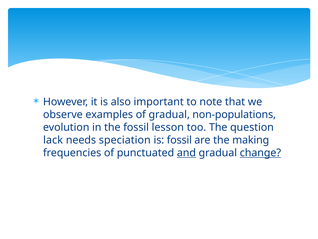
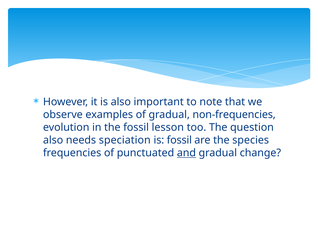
non-populations: non-populations -> non-frequencies
lack at (53, 140): lack -> also
making: making -> species
change underline: present -> none
